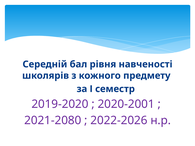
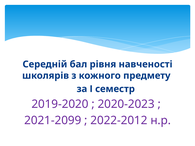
2020-2001: 2020-2001 -> 2020-2023
2021-2080: 2021-2080 -> 2021-2099
2022-2026: 2022-2026 -> 2022-2012
